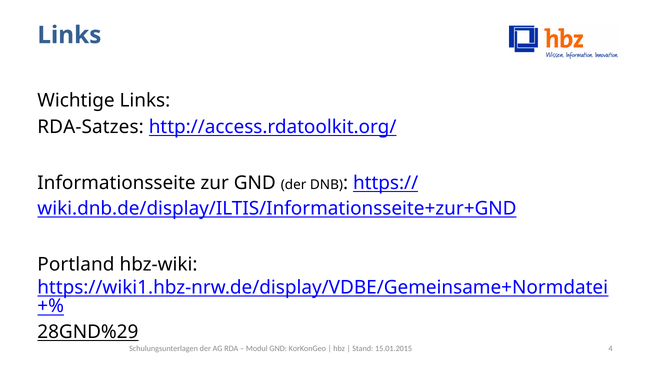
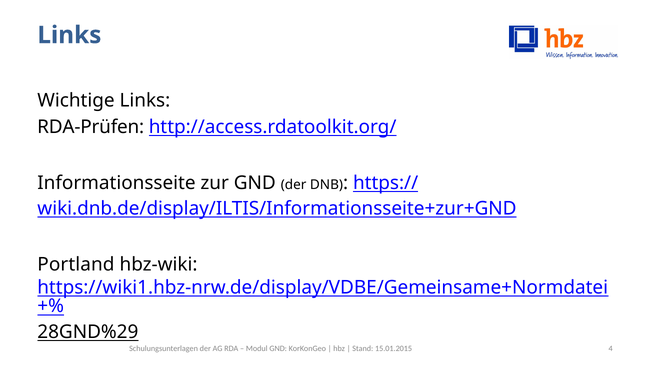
RDA-Satzes: RDA-Satzes -> RDA-Prüfen
